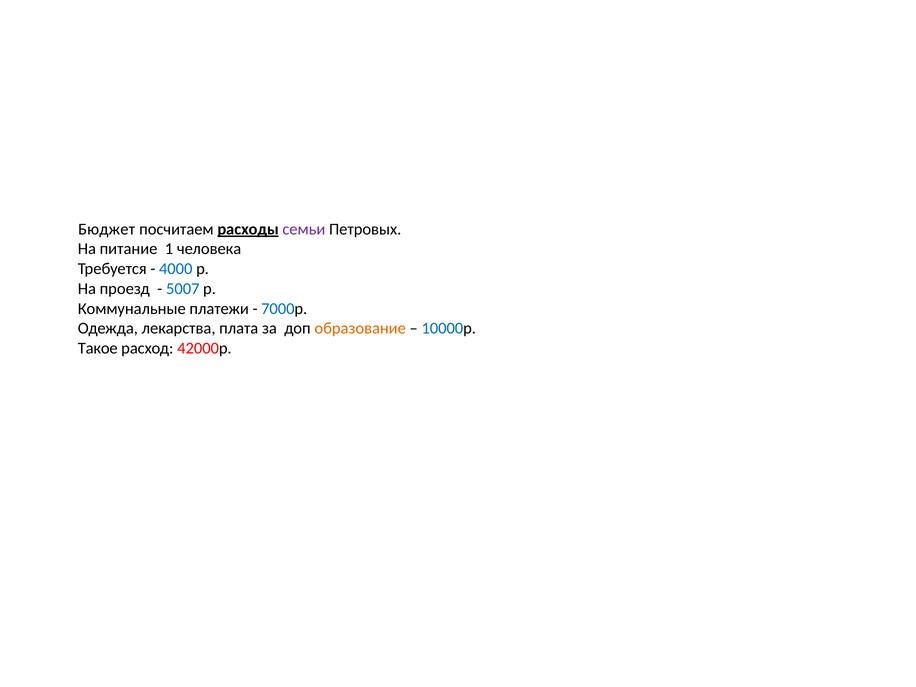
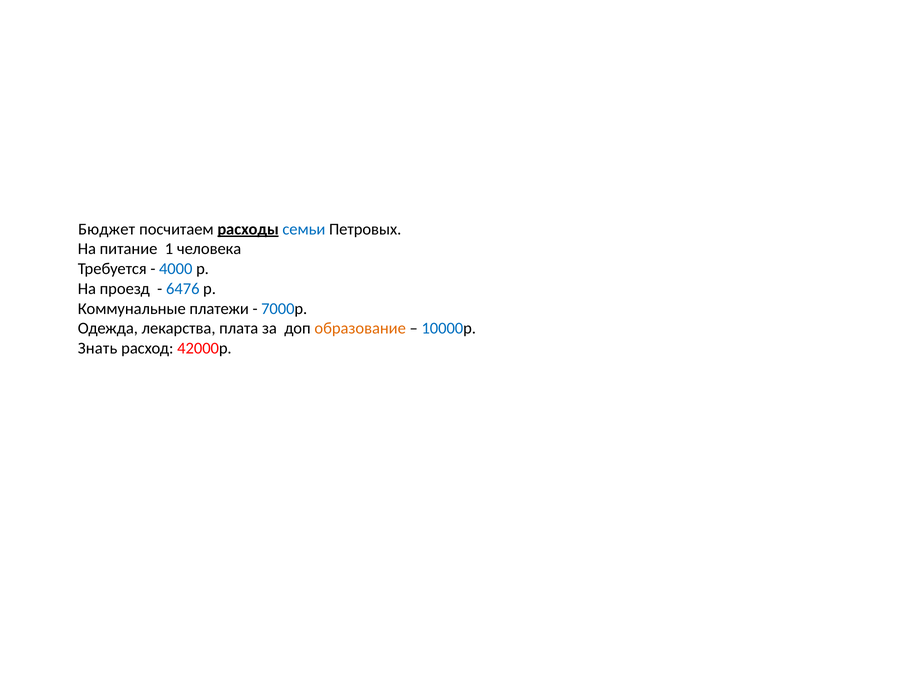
семьи colour: purple -> blue
5007: 5007 -> 6476
Такое: Такое -> Знать
